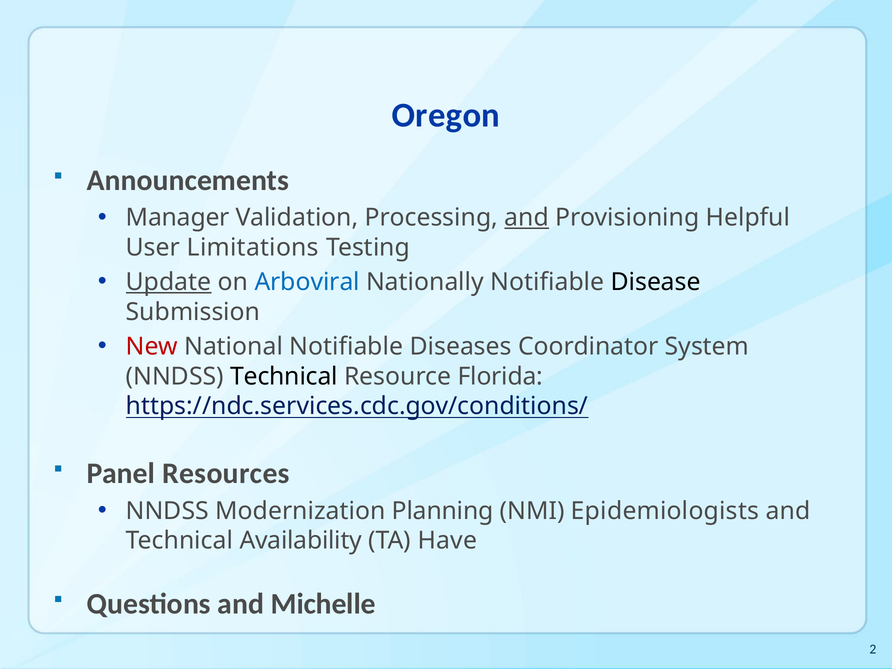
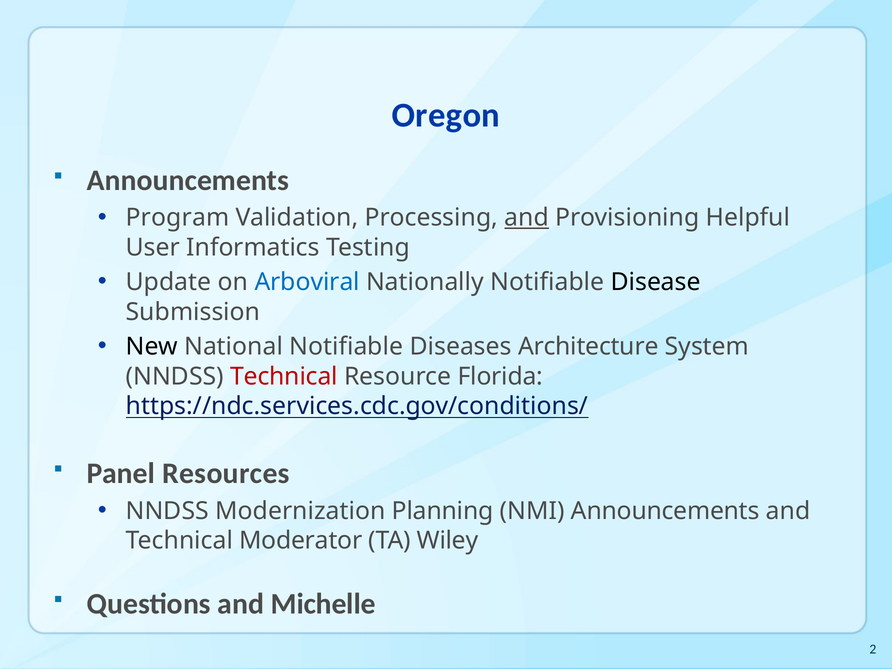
Manager: Manager -> Program
Limitations: Limitations -> Informatics
Update underline: present -> none
New colour: red -> black
Coordinator: Coordinator -> Architecture
Technical at (284, 376) colour: black -> red
NMI Epidemiologists: Epidemiologists -> Announcements
Availability: Availability -> Moderator
Have: Have -> Wiley
